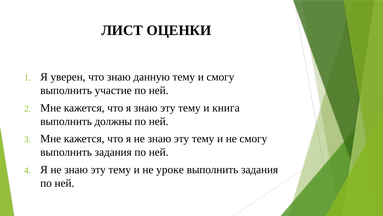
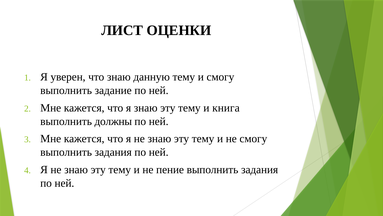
участие: участие -> задание
уроке: уроке -> пение
